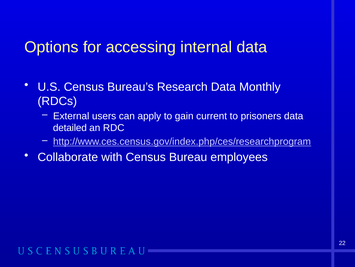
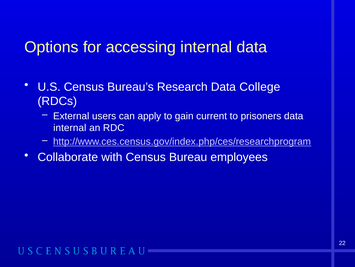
Monthly: Monthly -> College
detailed at (70, 128): detailed -> internal
